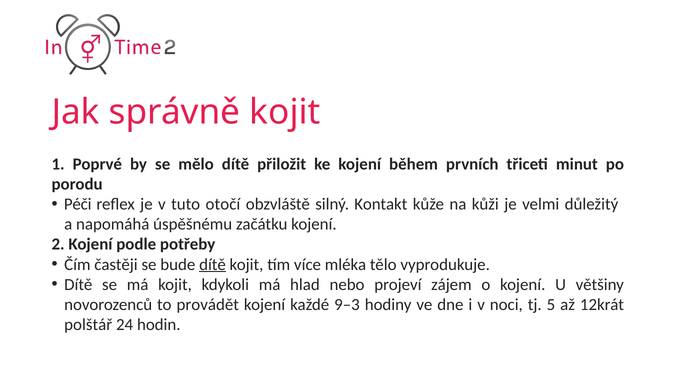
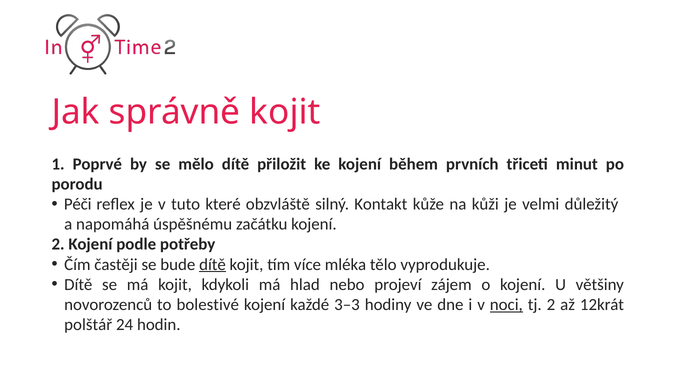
otočí: otočí -> které
provádět: provádět -> bolestivé
9–3: 9–3 -> 3–3
noci underline: none -> present
tj 5: 5 -> 2
